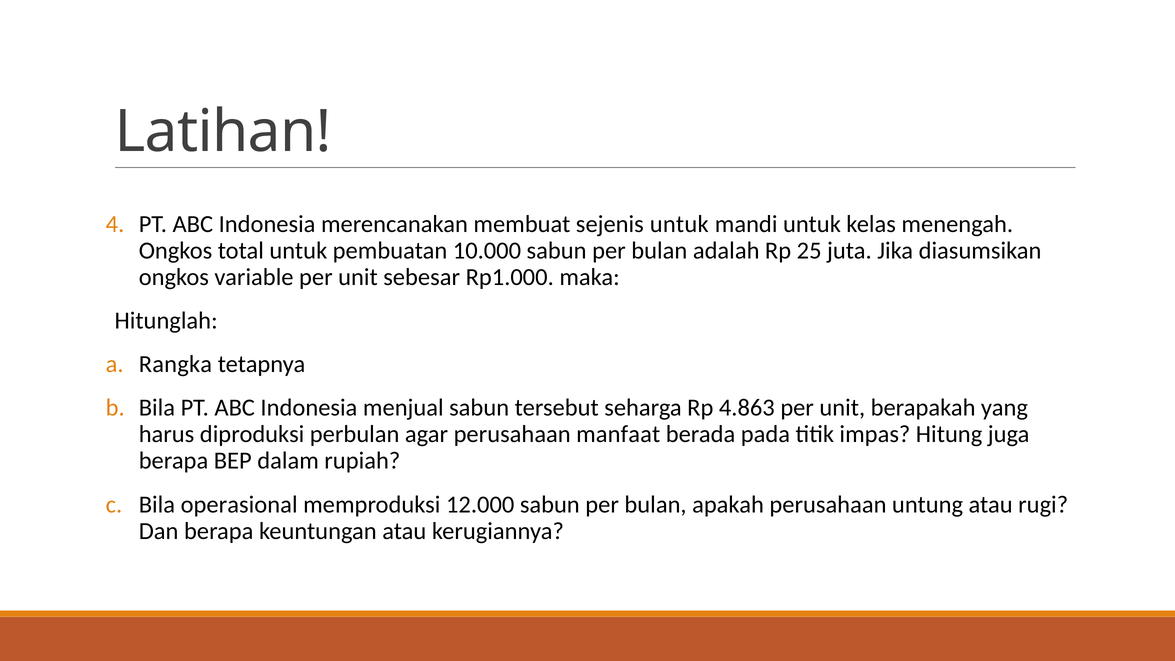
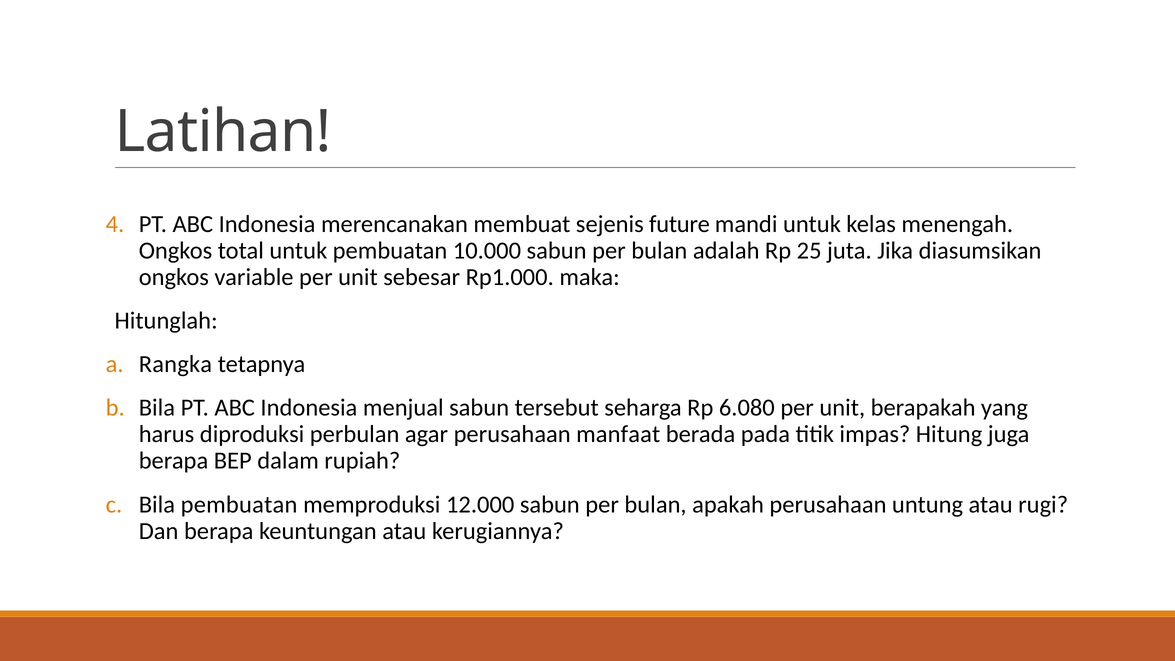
sejenis untuk: untuk -> future
4.863: 4.863 -> 6.080
Bila operasional: operasional -> pembuatan
